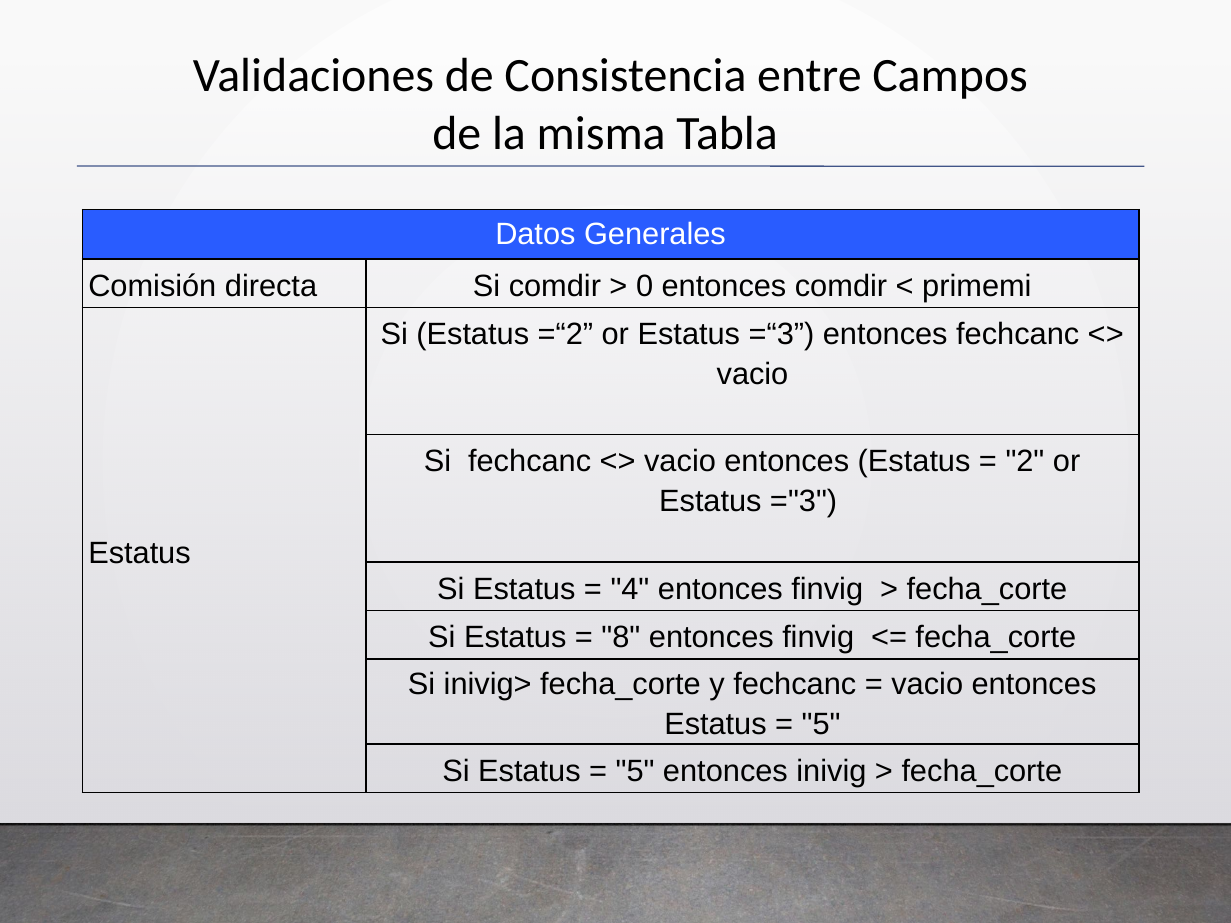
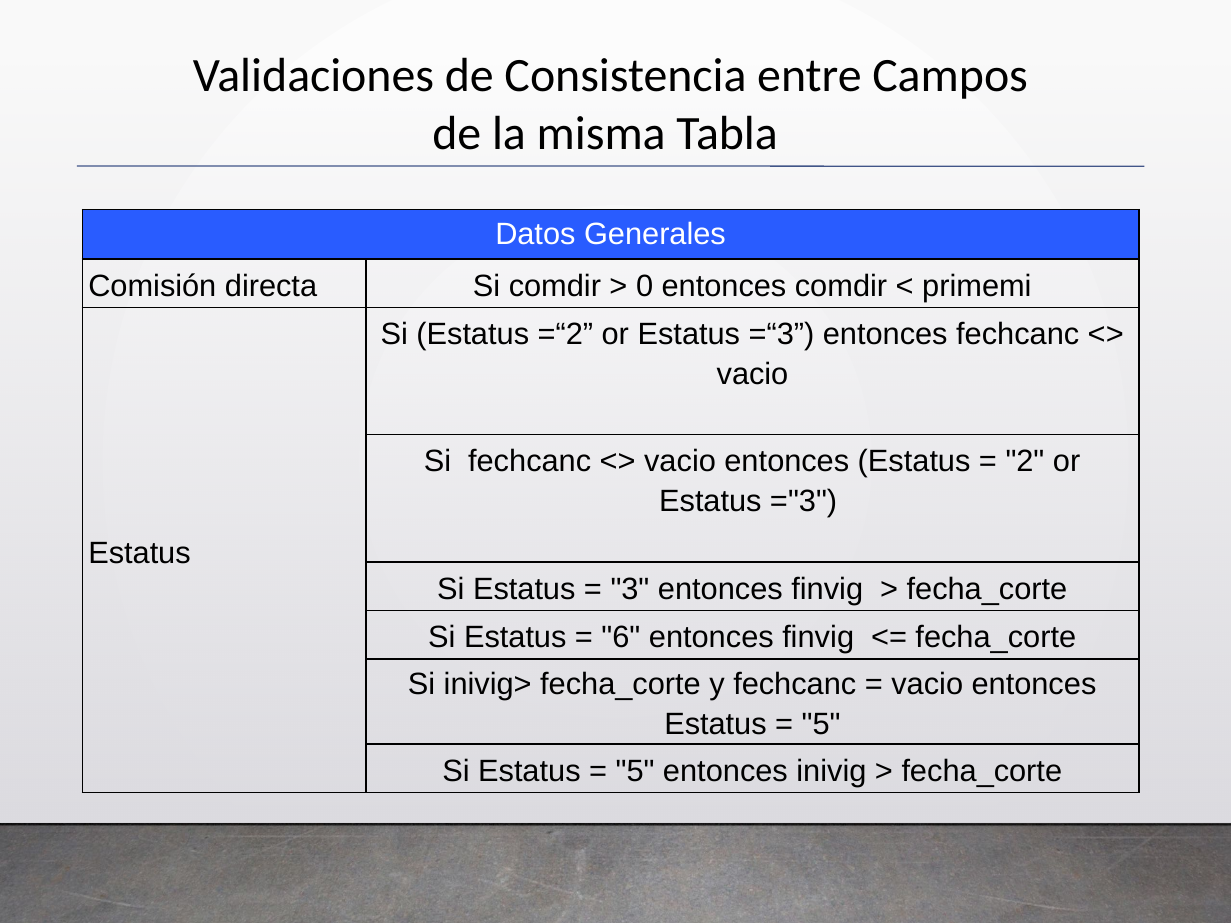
4: 4 -> 3
8: 8 -> 6
